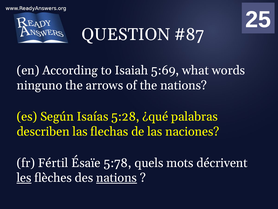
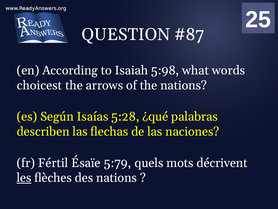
5:69: 5:69 -> 5:98
ninguno: ninguno -> choicest
5:78: 5:78 -> 5:79
nations at (117, 177) underline: present -> none
